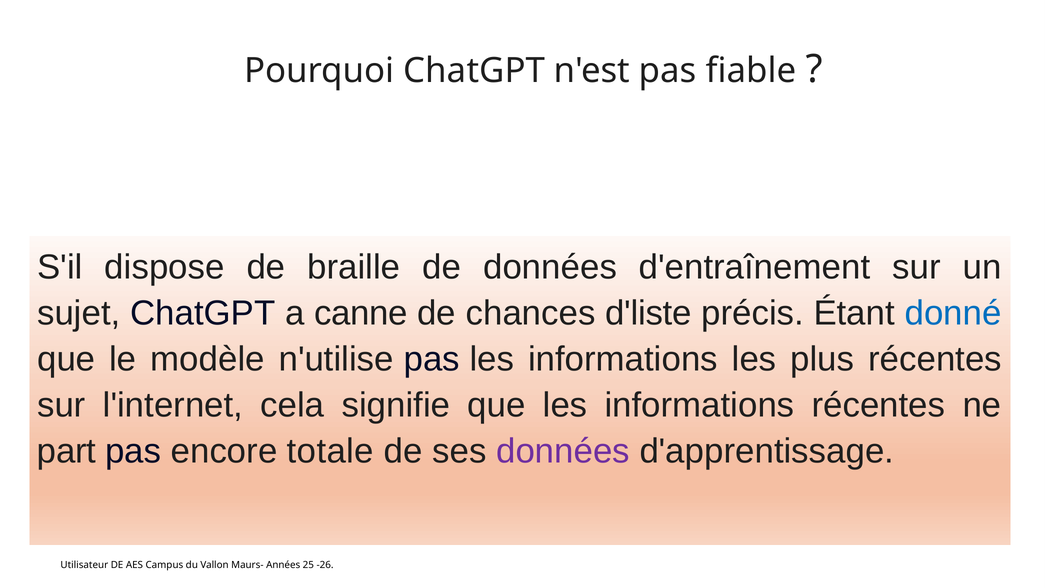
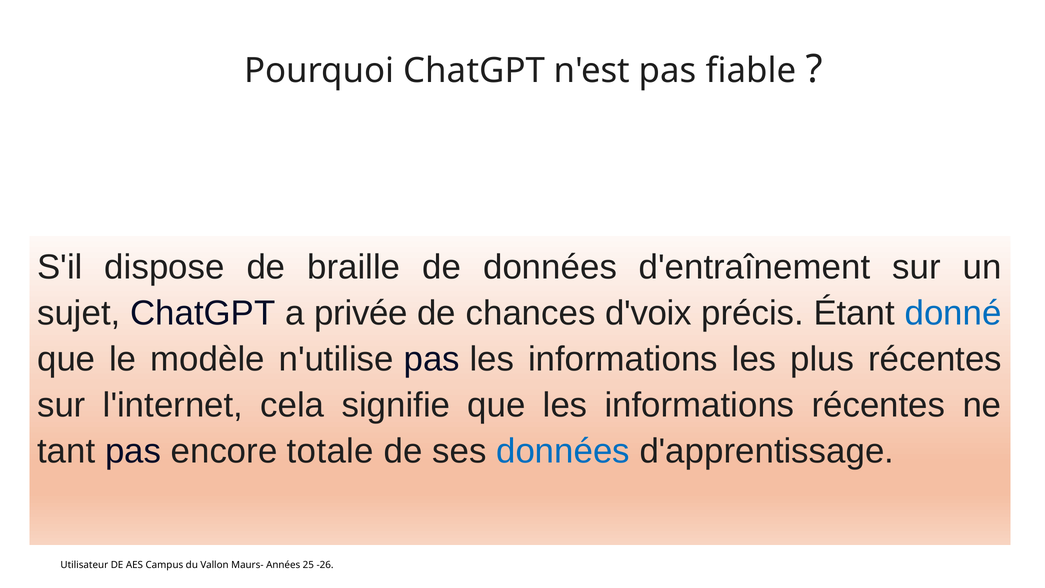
canne: canne -> privée
d'liste: d'liste -> d'voix
part: part -> tant
données at (563, 451) colour: purple -> blue
